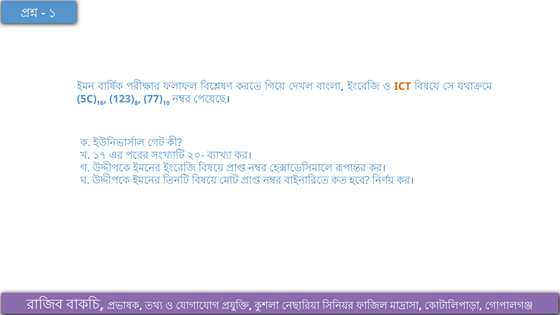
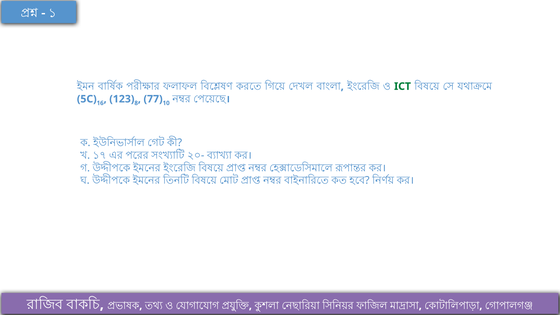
ICT colour: orange -> green
